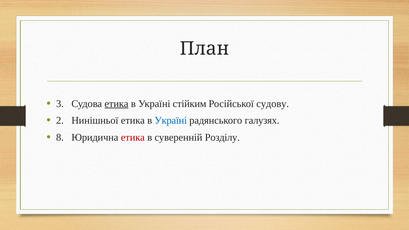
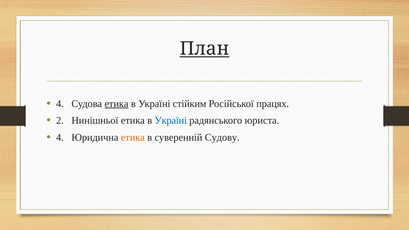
План underline: none -> present
3 at (60, 104): 3 -> 4
судову: судову -> працях
галузях: галузях -> юриста
8 at (60, 137): 8 -> 4
етика at (133, 137) colour: red -> orange
Розділу: Розділу -> Судову
